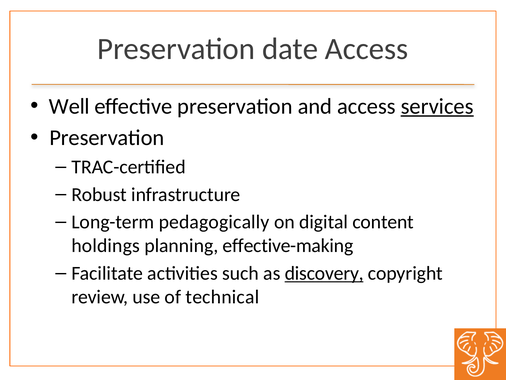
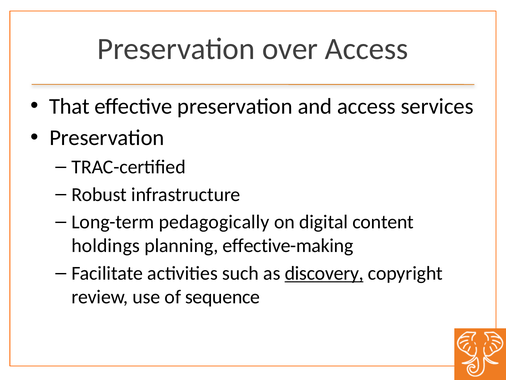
date: date -> over
Well: Well -> That
services underline: present -> none
technical: technical -> sequence
